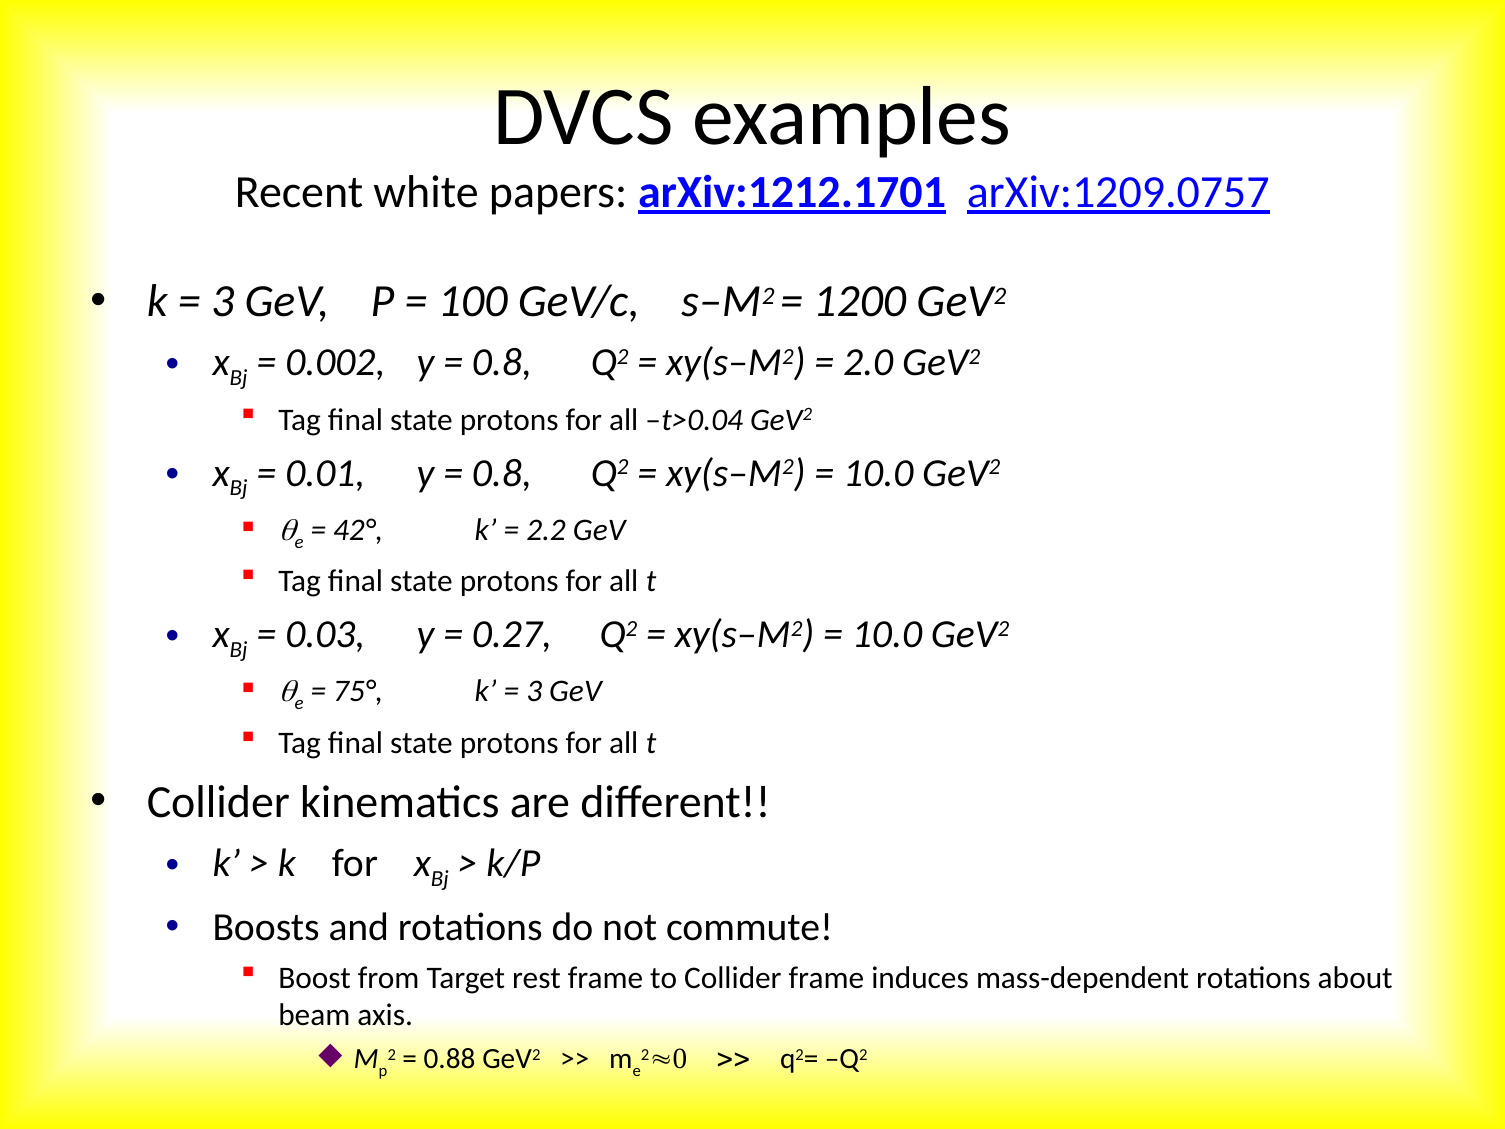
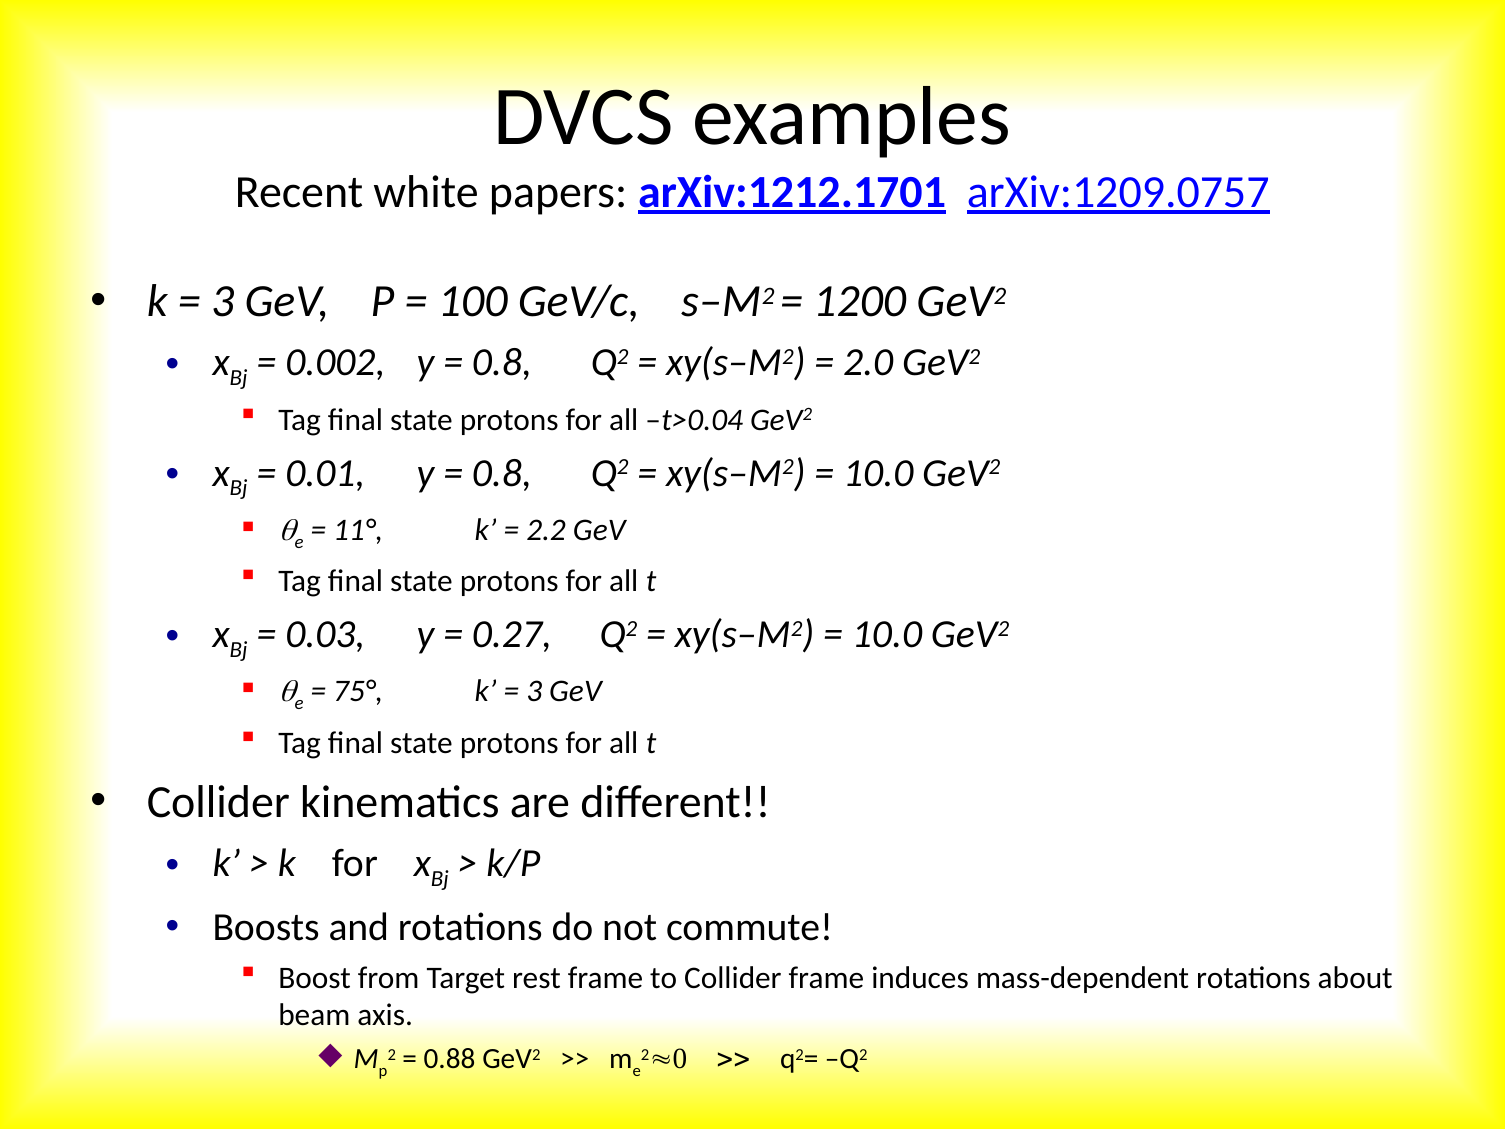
42°: 42° -> 11°
